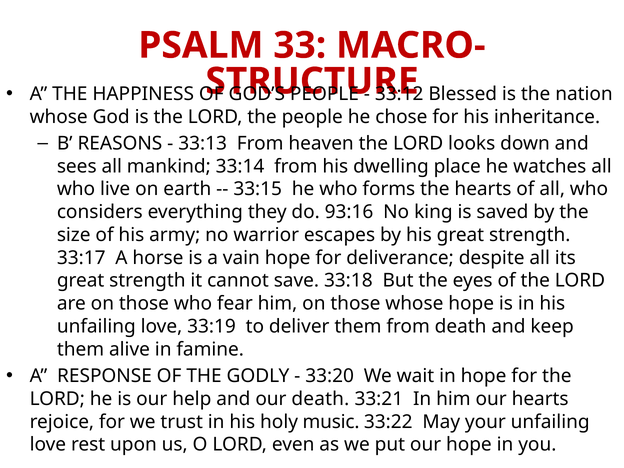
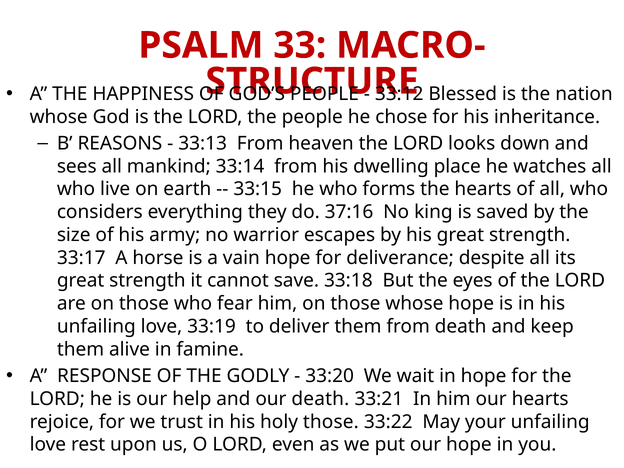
93:16: 93:16 -> 37:16
holy music: music -> those
